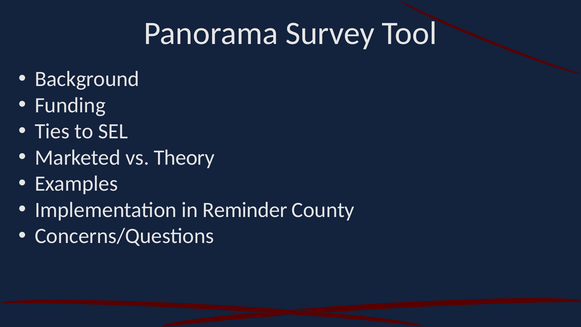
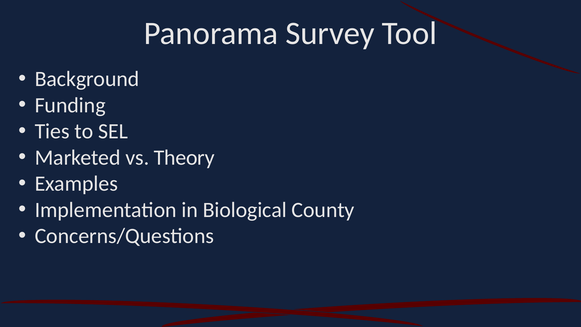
Reminder: Reminder -> Biological
